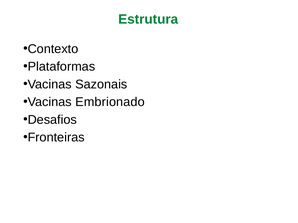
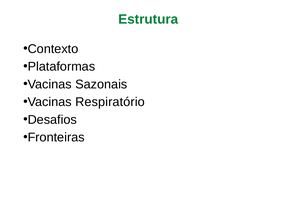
Embrionado: Embrionado -> Respiratório
